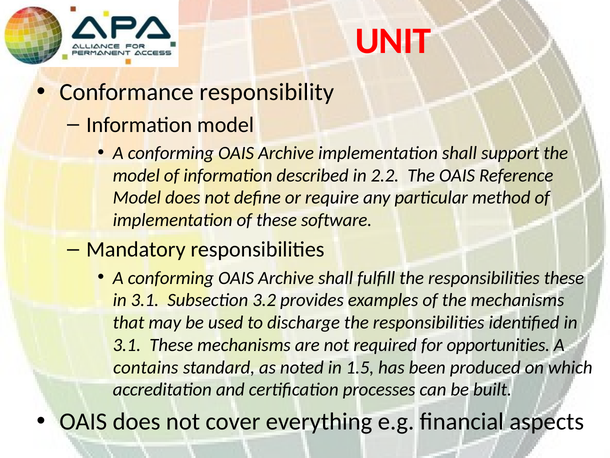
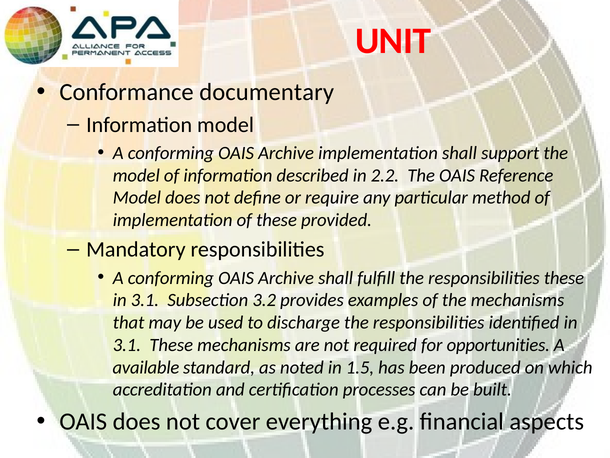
responsibility: responsibility -> documentary
software: software -> provided
contains: contains -> available
